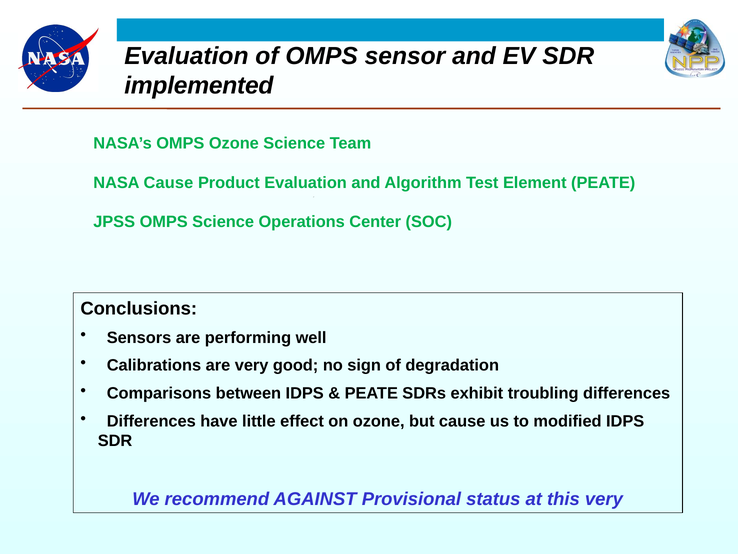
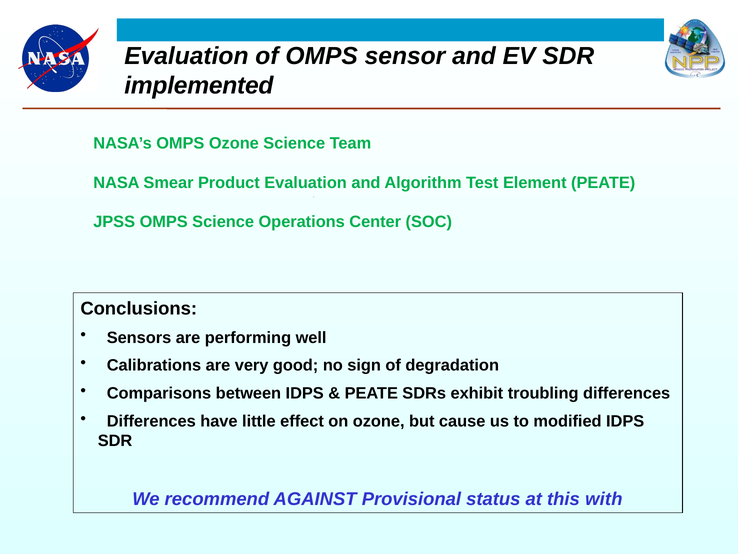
NASA Cause: Cause -> Smear
this very: very -> with
